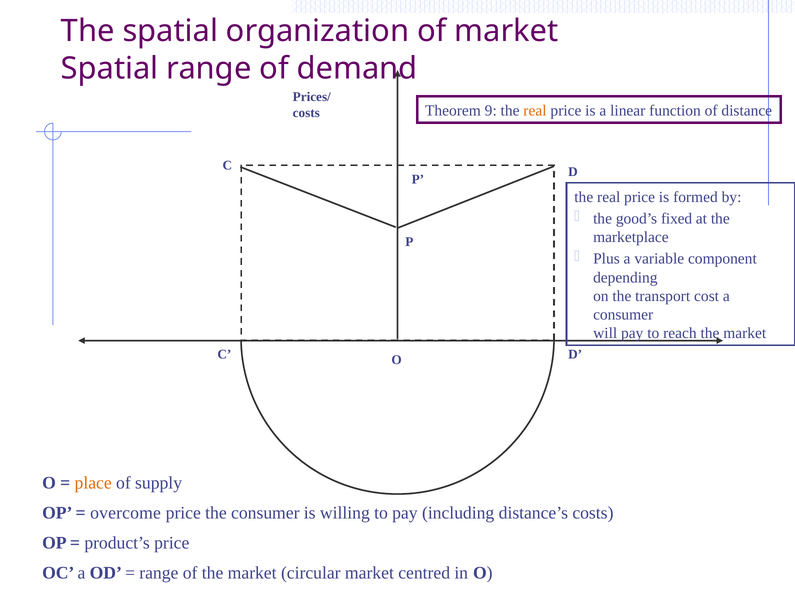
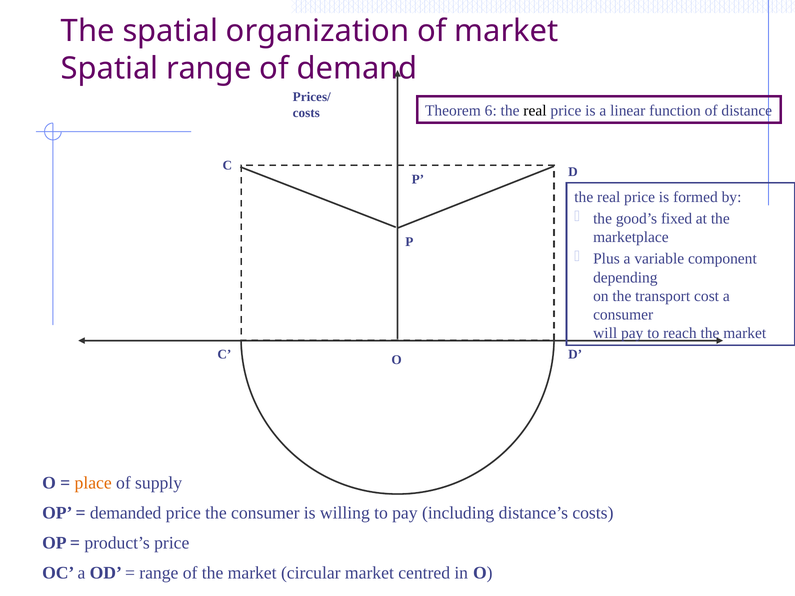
9: 9 -> 6
real at (535, 111) colour: orange -> black
overcome: overcome -> demanded
